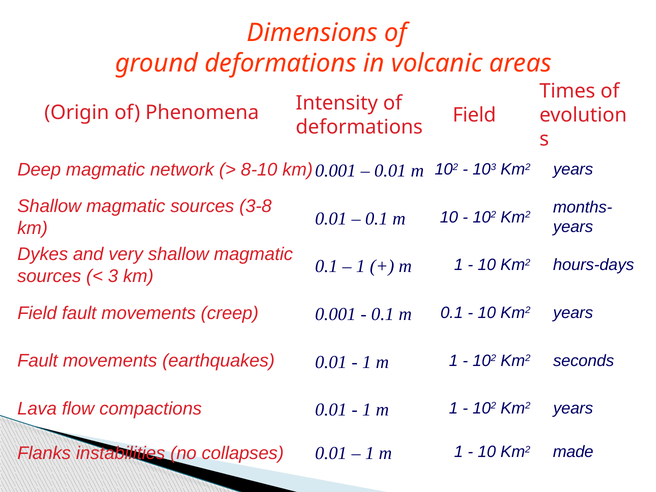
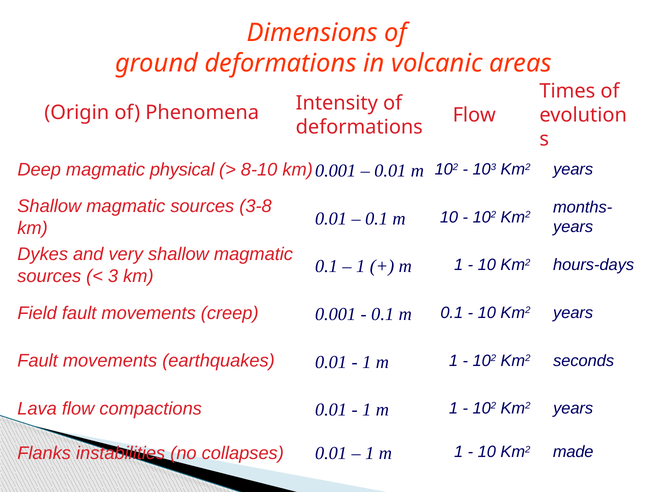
Field at (474, 115): Field -> Flow
network: network -> physical
